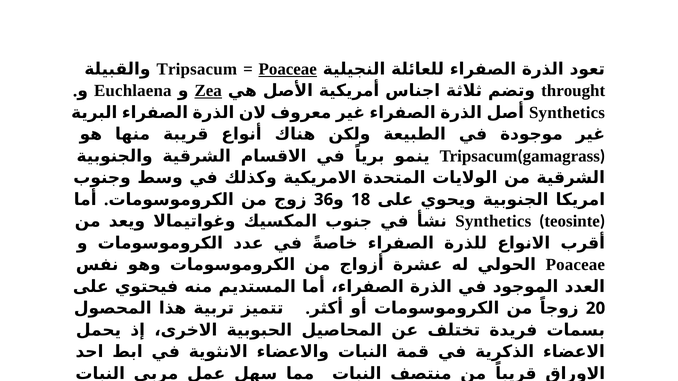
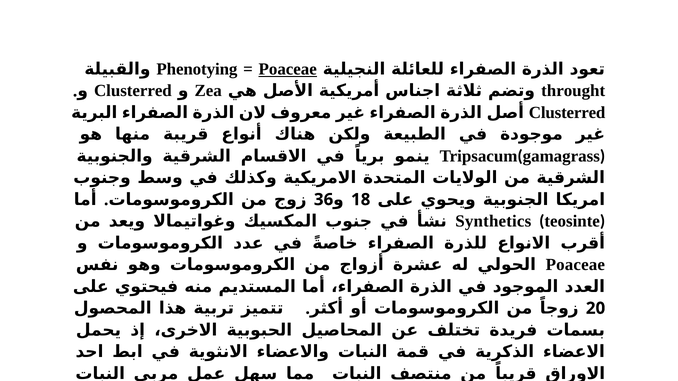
Tripsacum: Tripsacum -> Phenotying
Euchlaena at (133, 91): Euchlaena -> Clusterred
Zea underline: present -> none
Synthetics at (567, 113): Synthetics -> Clusterred
